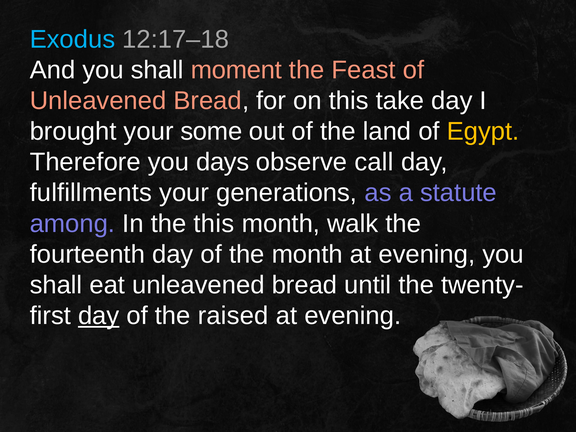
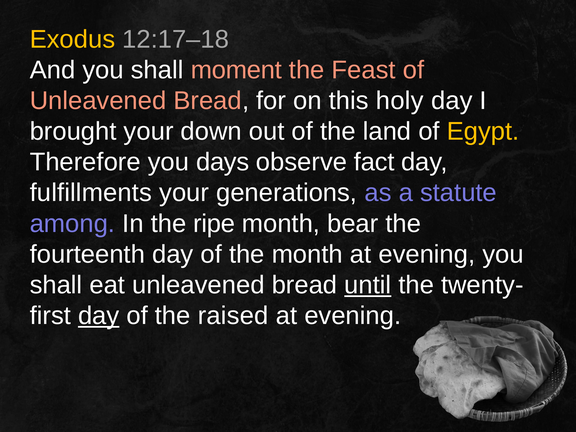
Exodus colour: light blue -> yellow
take: take -> holy
some: some -> down
call: call -> fact
the this: this -> ripe
walk: walk -> bear
until underline: none -> present
